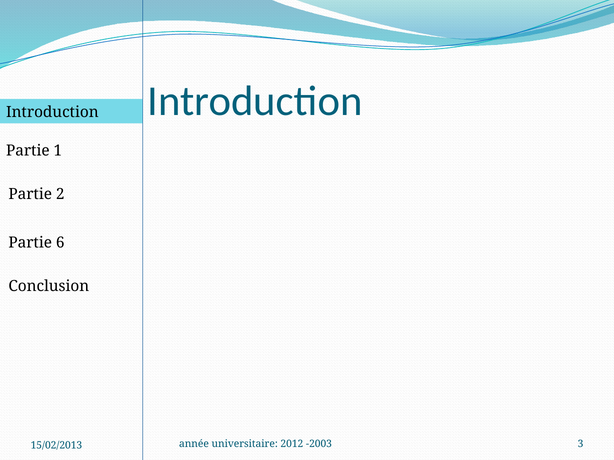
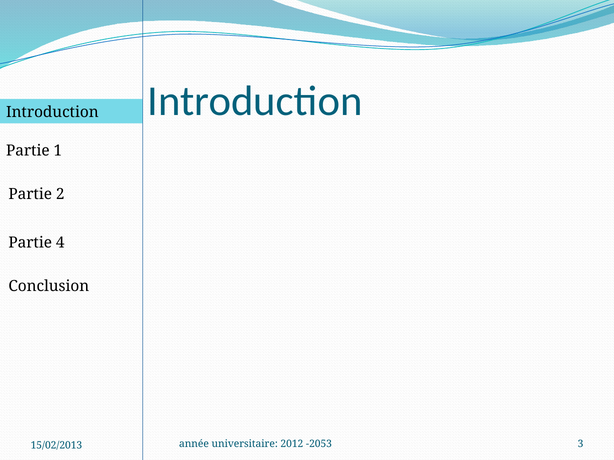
6: 6 -> 4
-2003: -2003 -> -2053
